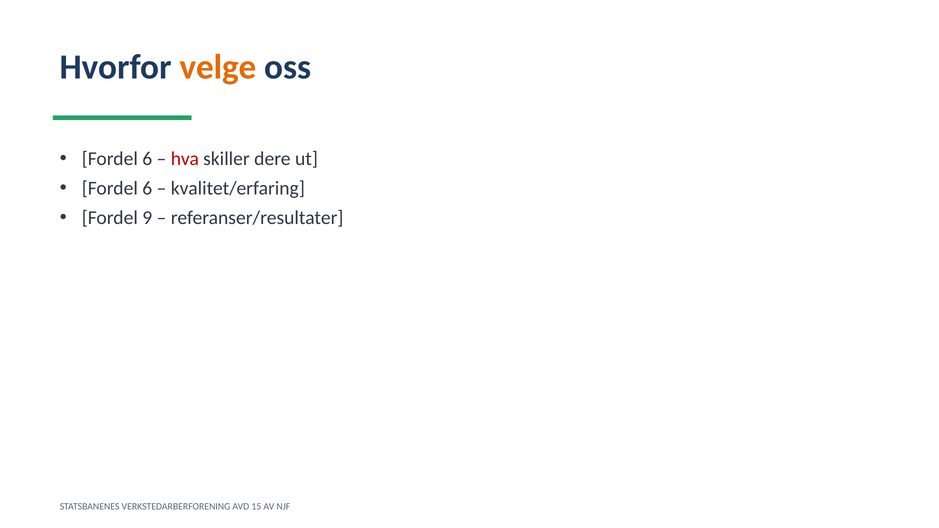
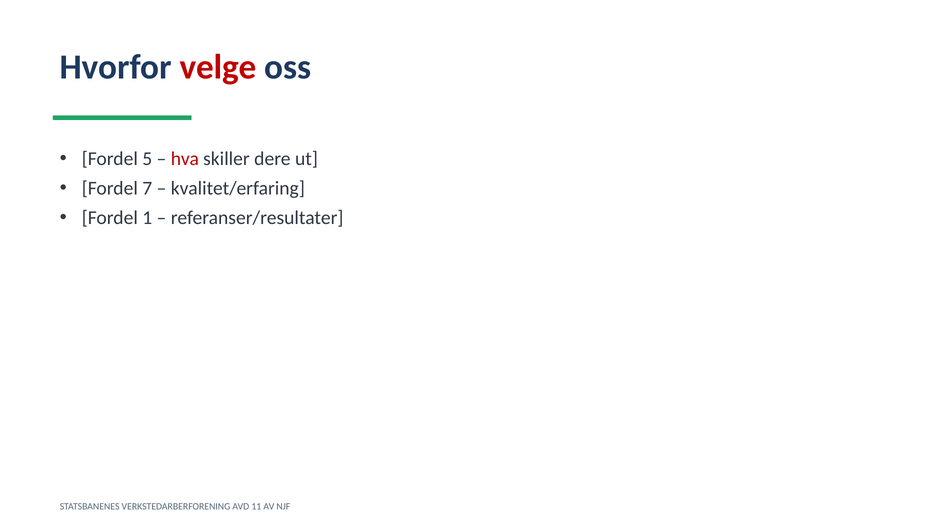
velge colour: orange -> red
6 at (147, 159): 6 -> 5
6 at (147, 188): 6 -> 7
9: 9 -> 1
15: 15 -> 11
